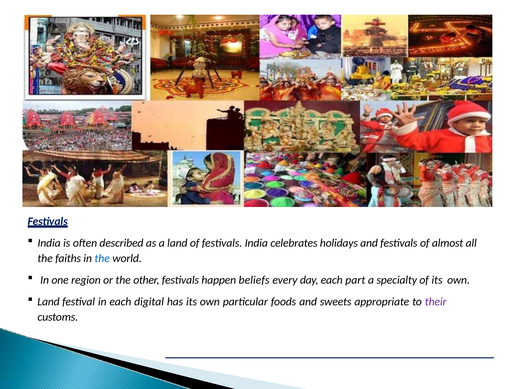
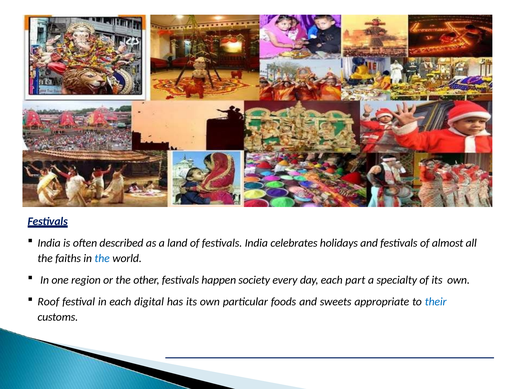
beliefs: beliefs -> society
Land at (49, 302): Land -> Roof
their colour: purple -> blue
